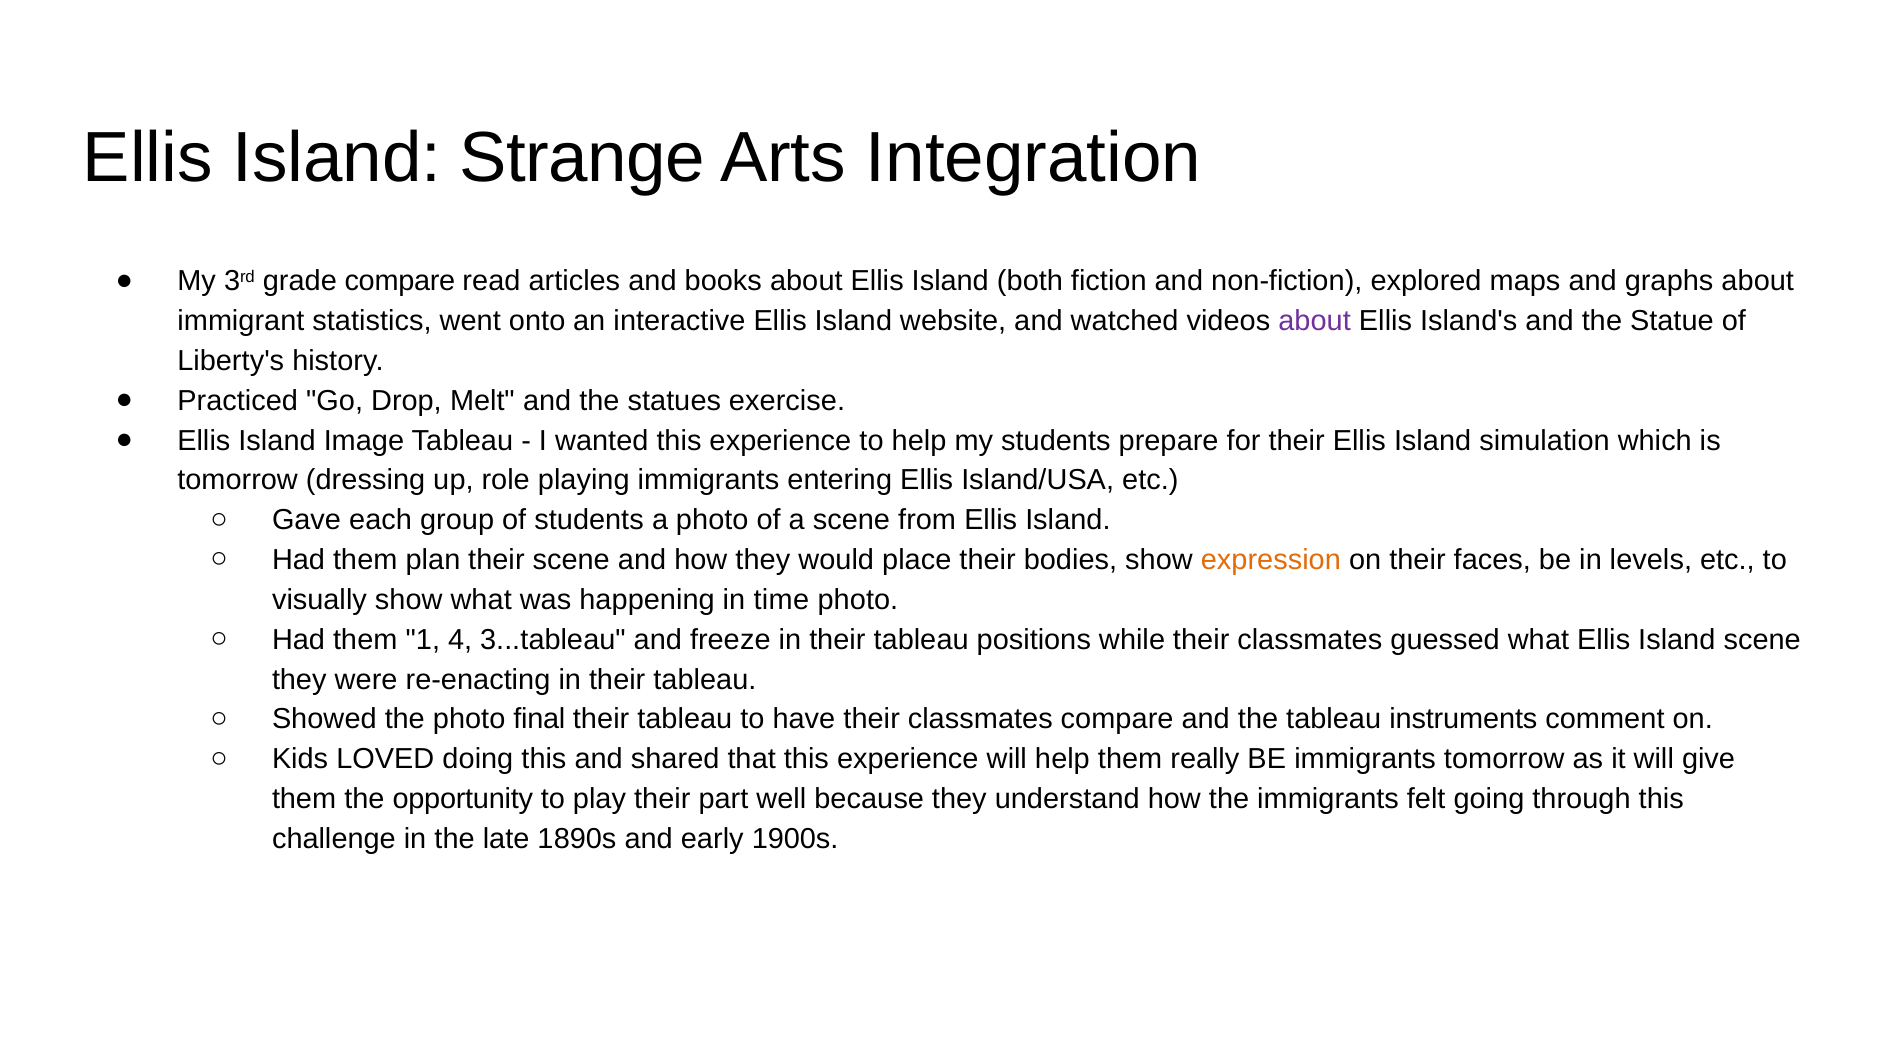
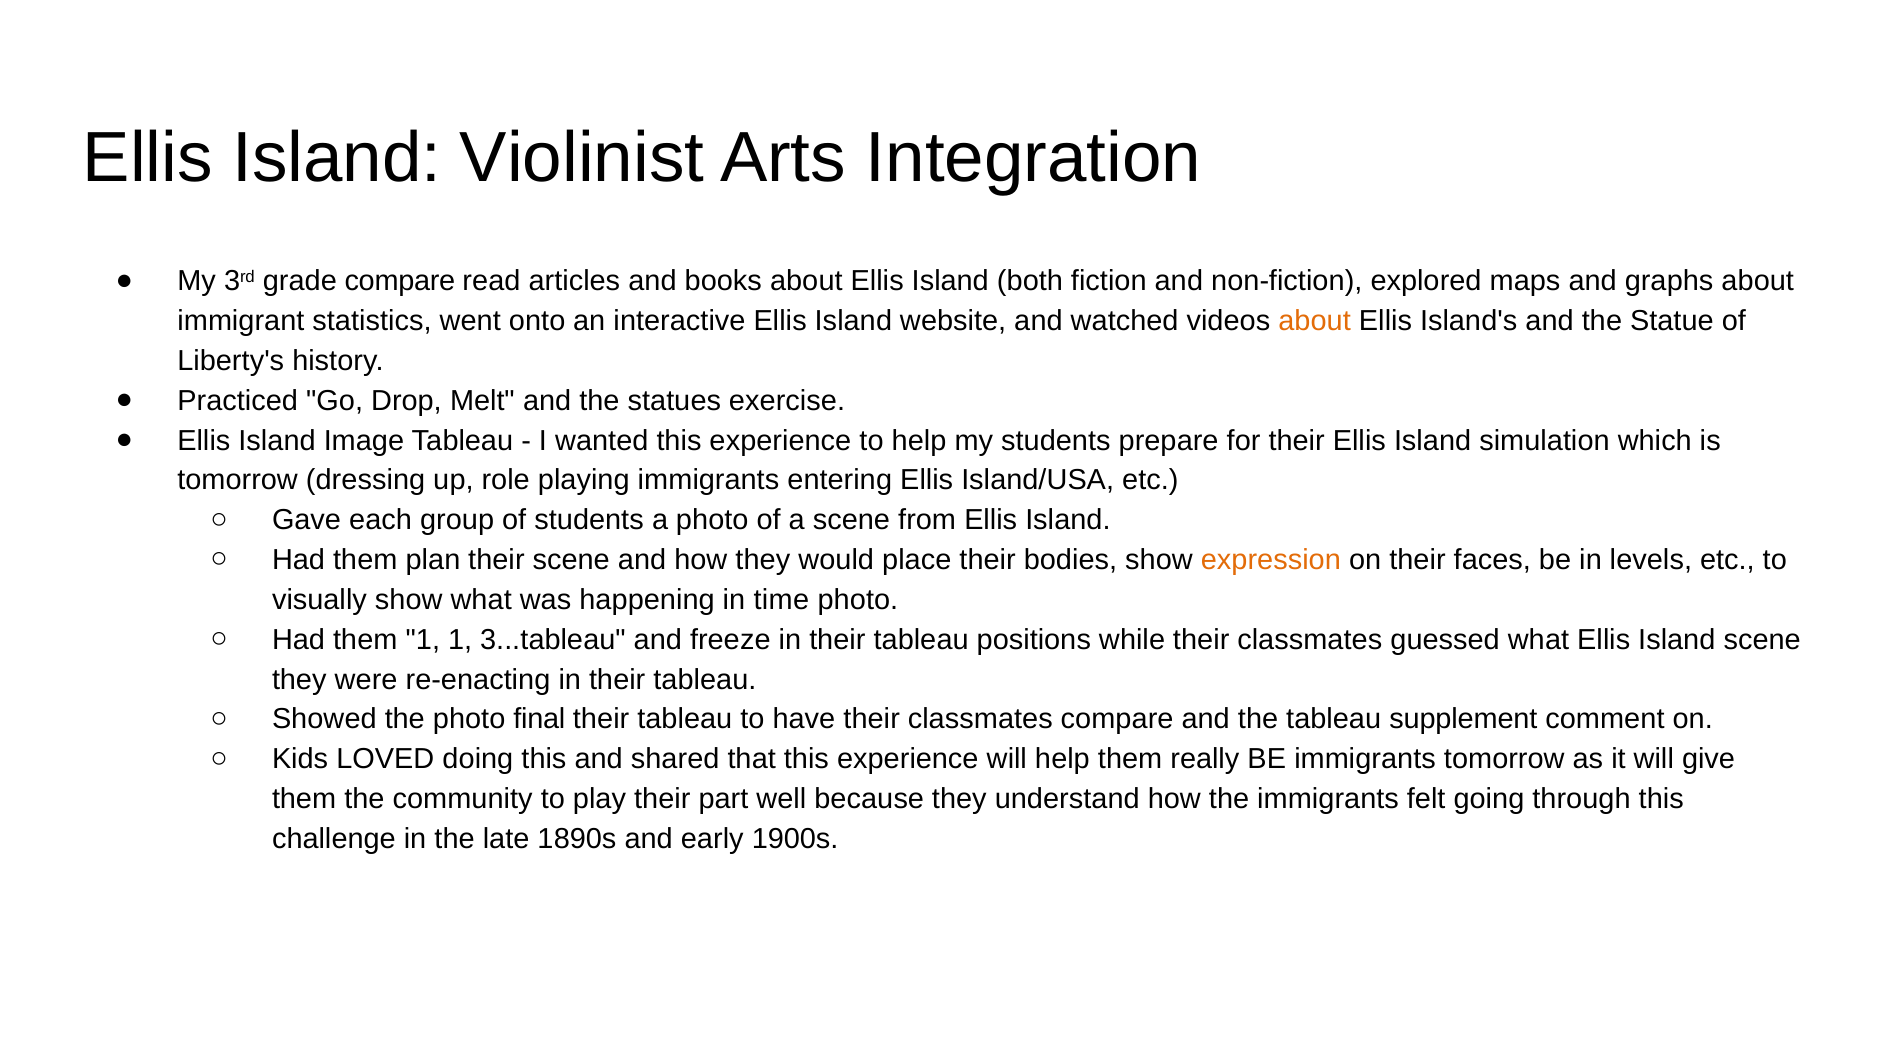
Strange: Strange -> Violinist
about at (1315, 321) colour: purple -> orange
1 4: 4 -> 1
instruments: instruments -> supplement
opportunity: opportunity -> community
